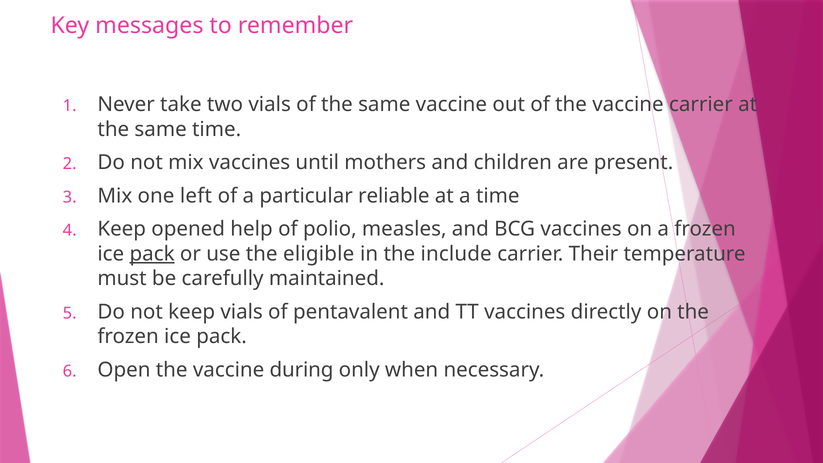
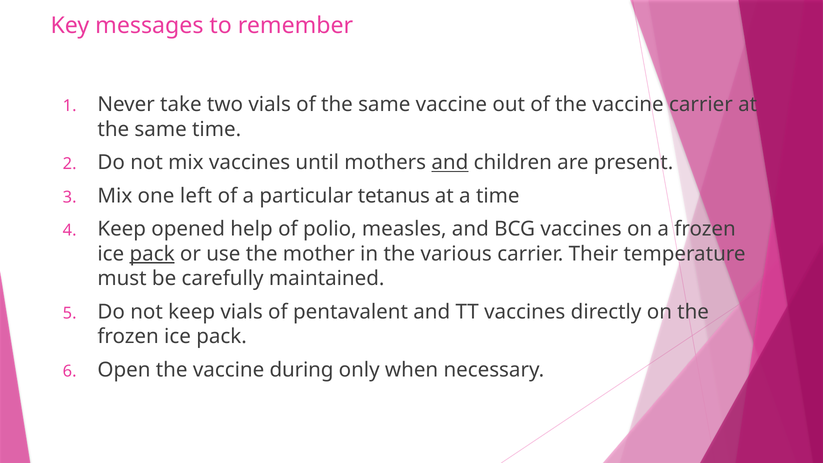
and at (450, 163) underline: none -> present
reliable: reliable -> tetanus
eligible: eligible -> mother
include: include -> various
